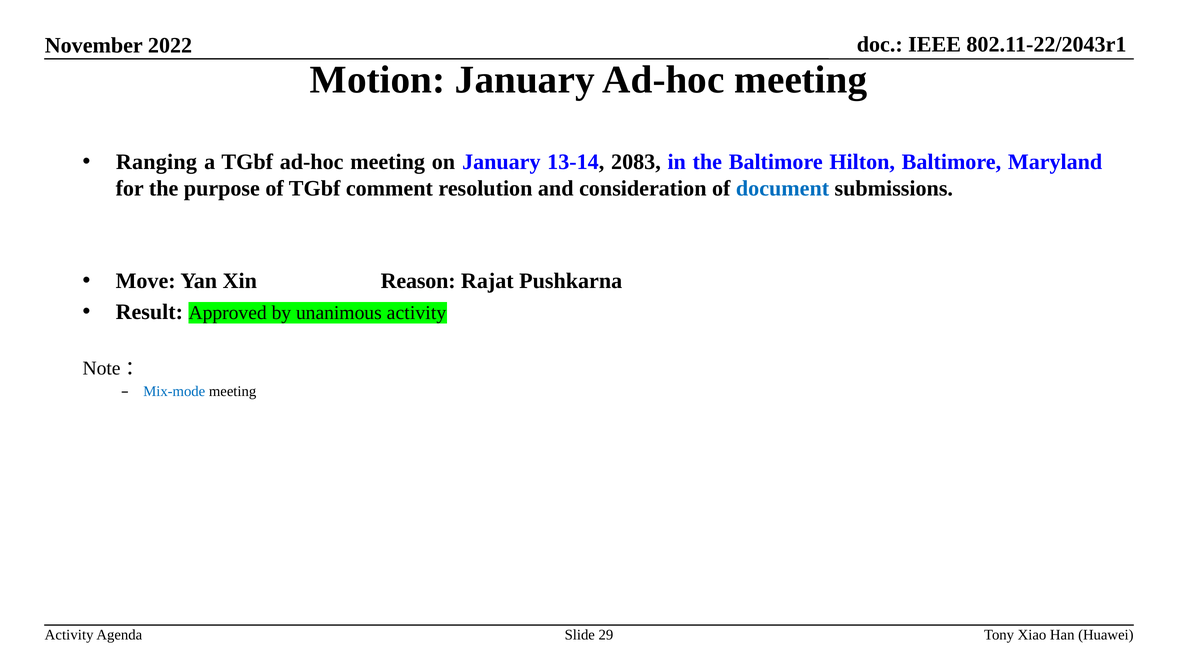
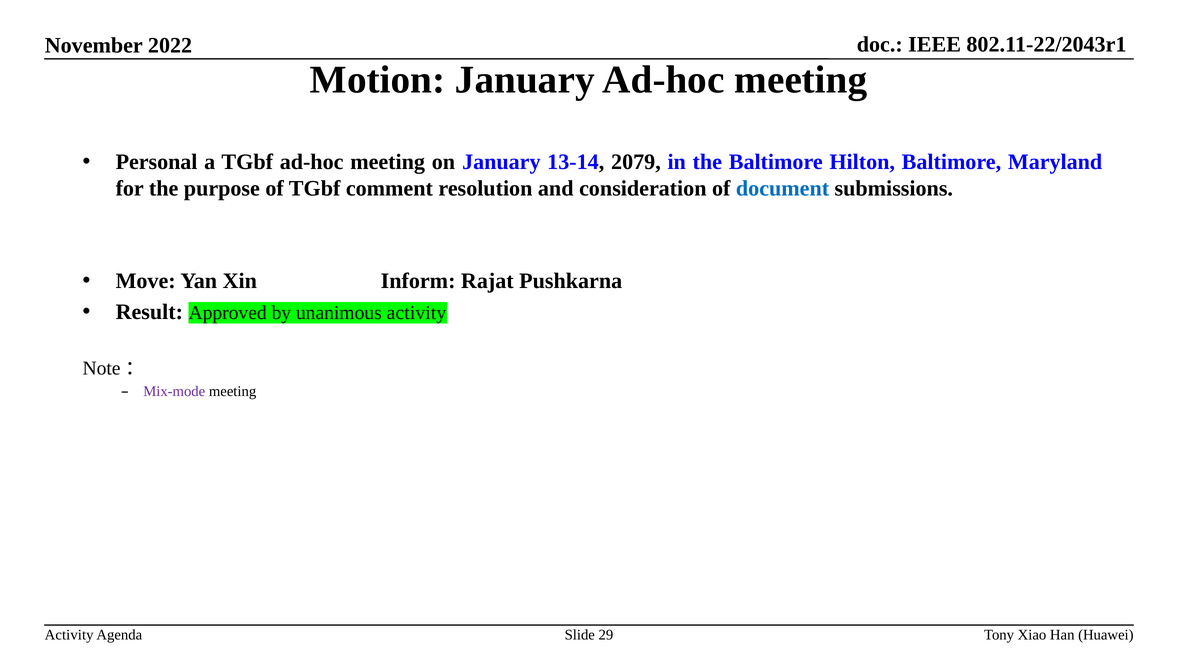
Ranging: Ranging -> Personal
2083: 2083 -> 2079
Reason: Reason -> Inform
Mix-mode colour: blue -> purple
